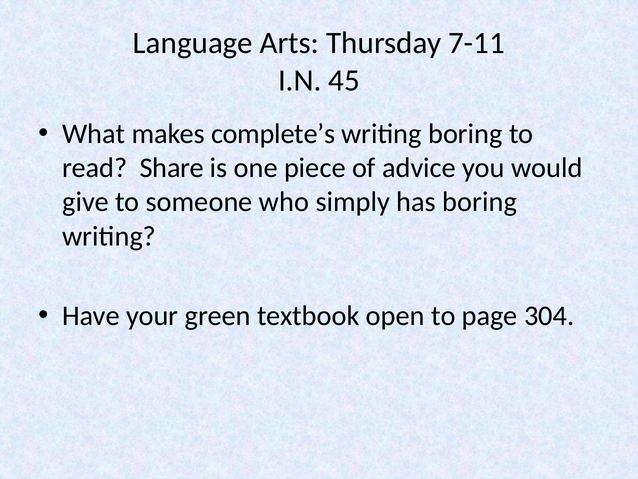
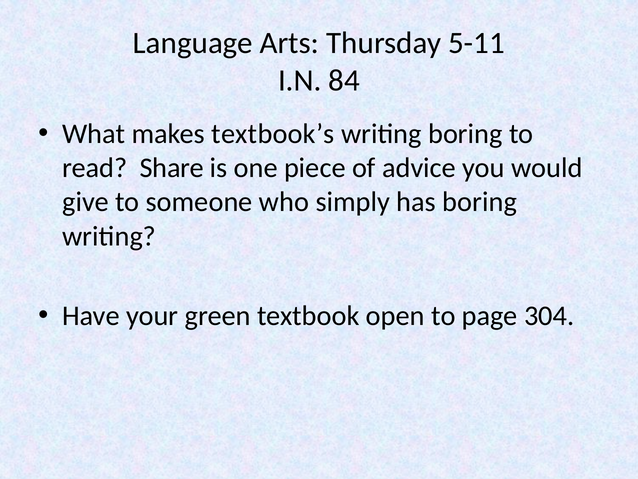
7-11: 7-11 -> 5-11
45: 45 -> 84
complete’s: complete’s -> textbook’s
